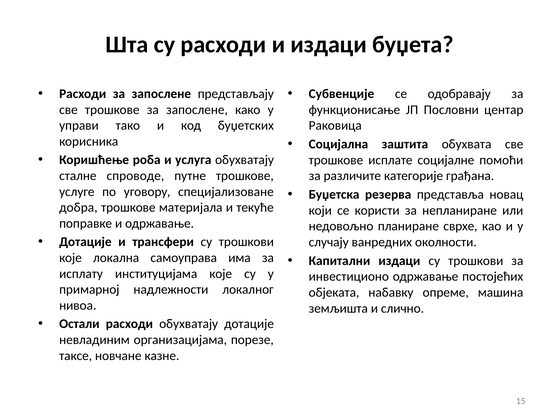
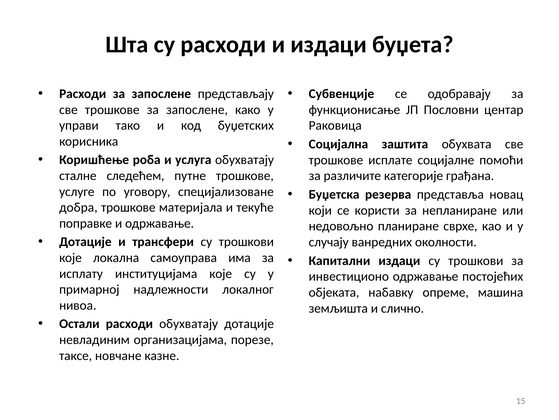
спроводе: спроводе -> следећем
